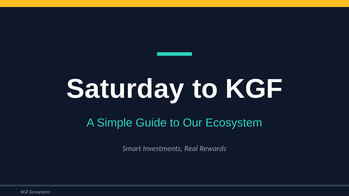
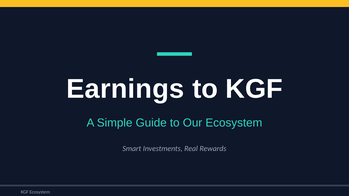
Saturday: Saturday -> Earnings
